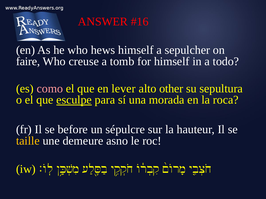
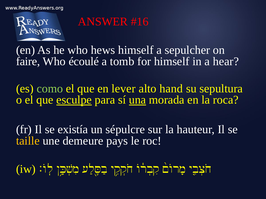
creuse: creuse -> écoulé
todo: todo -> hear
como colour: pink -> light green
other: other -> hand
una underline: none -> present
before: before -> existía
asno: asno -> pays
